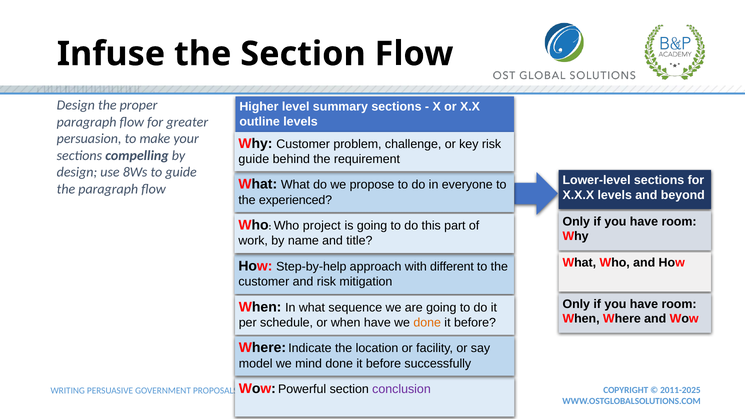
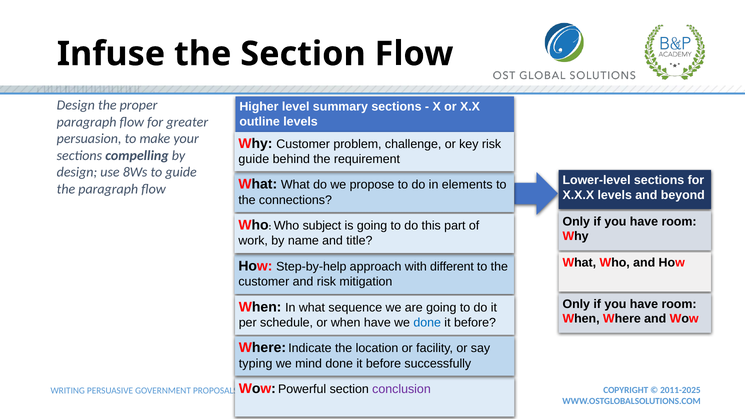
everyone: everyone -> elements
experienced: experienced -> connections
project: project -> subject
done at (427, 323) colour: orange -> blue
model: model -> typing
